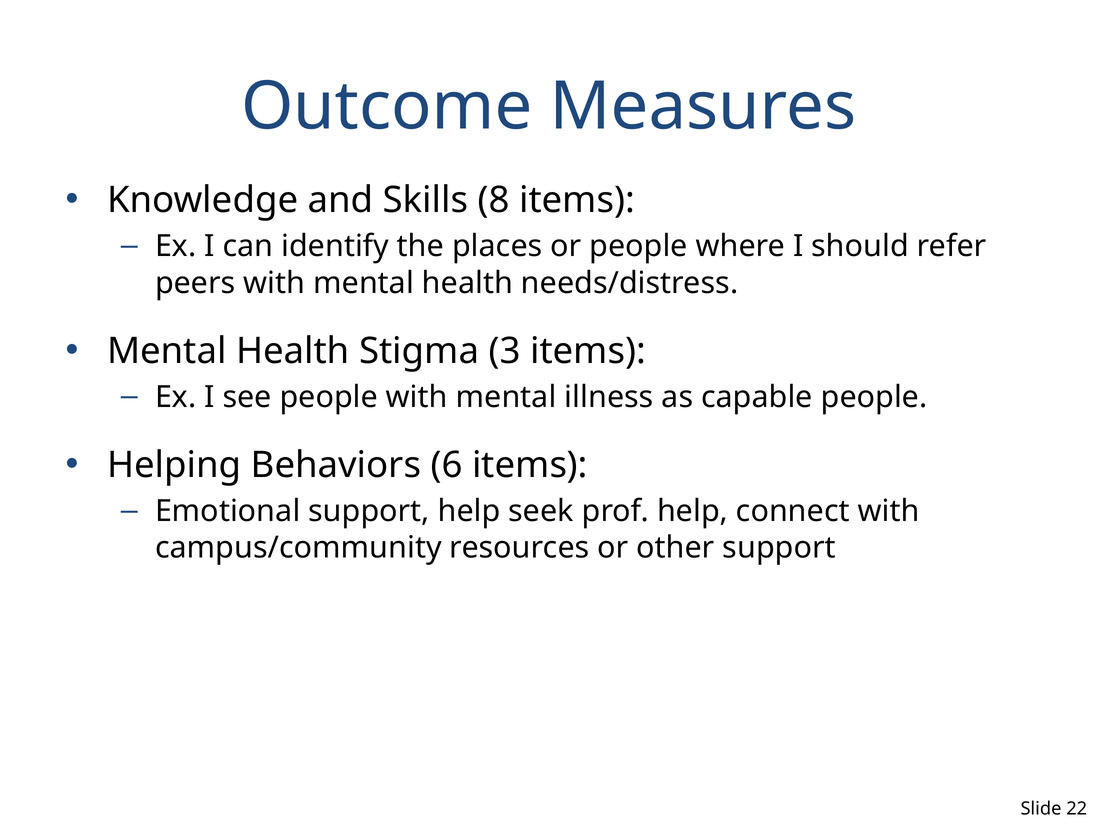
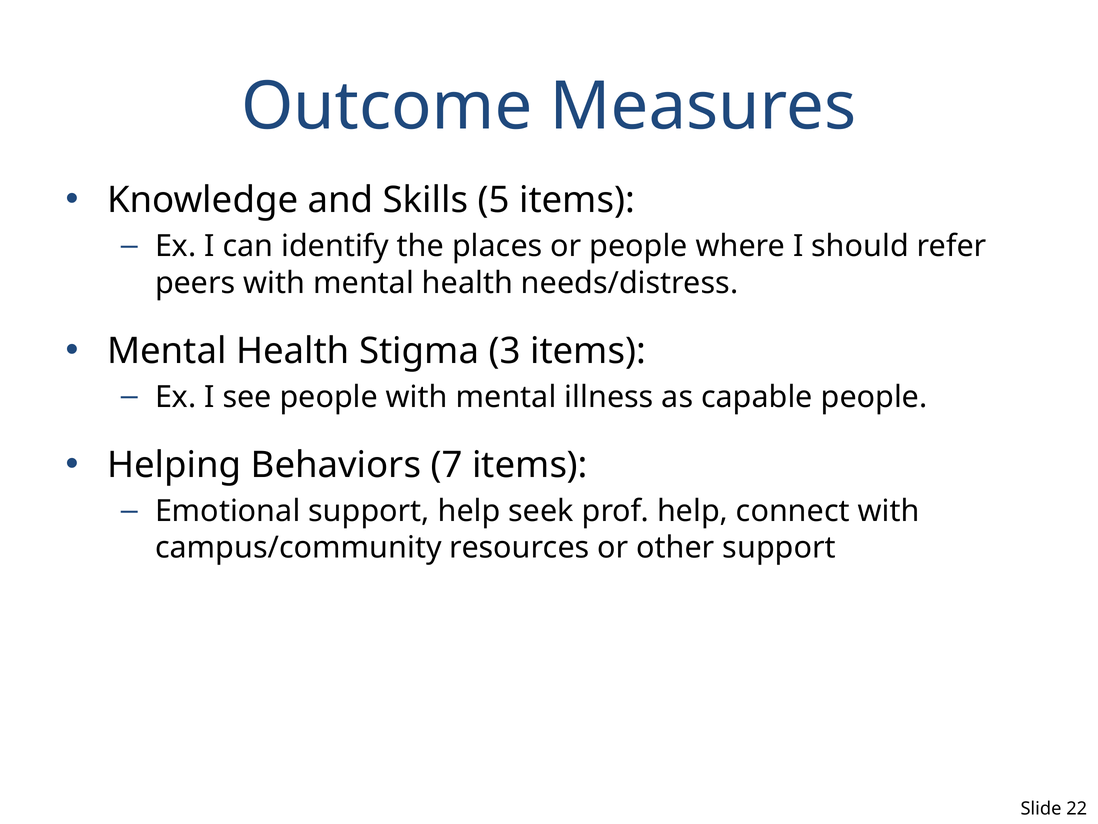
8: 8 -> 5
6: 6 -> 7
